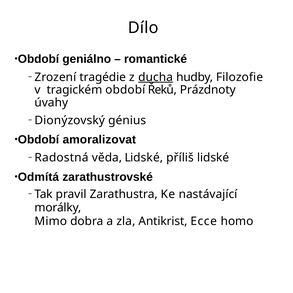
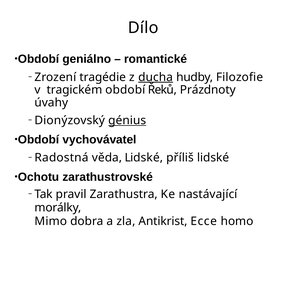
génius underline: none -> present
amoralizovat: amoralizovat -> vychovávatel
Odmítá: Odmítá -> Ochotu
